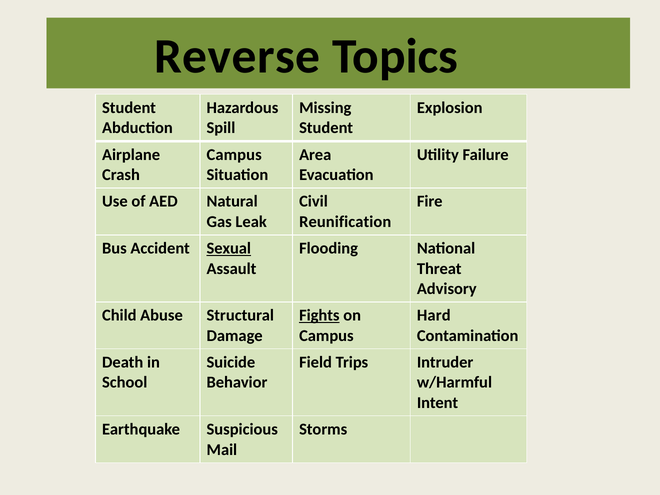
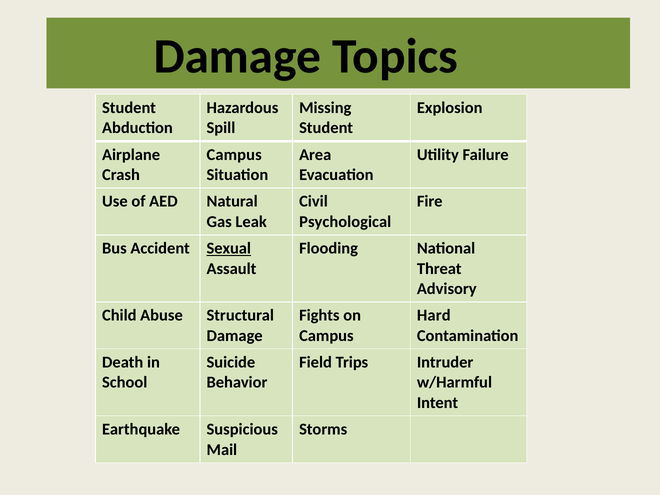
Reverse at (237, 56): Reverse -> Damage
Reunification: Reunification -> Psychological
Fights underline: present -> none
